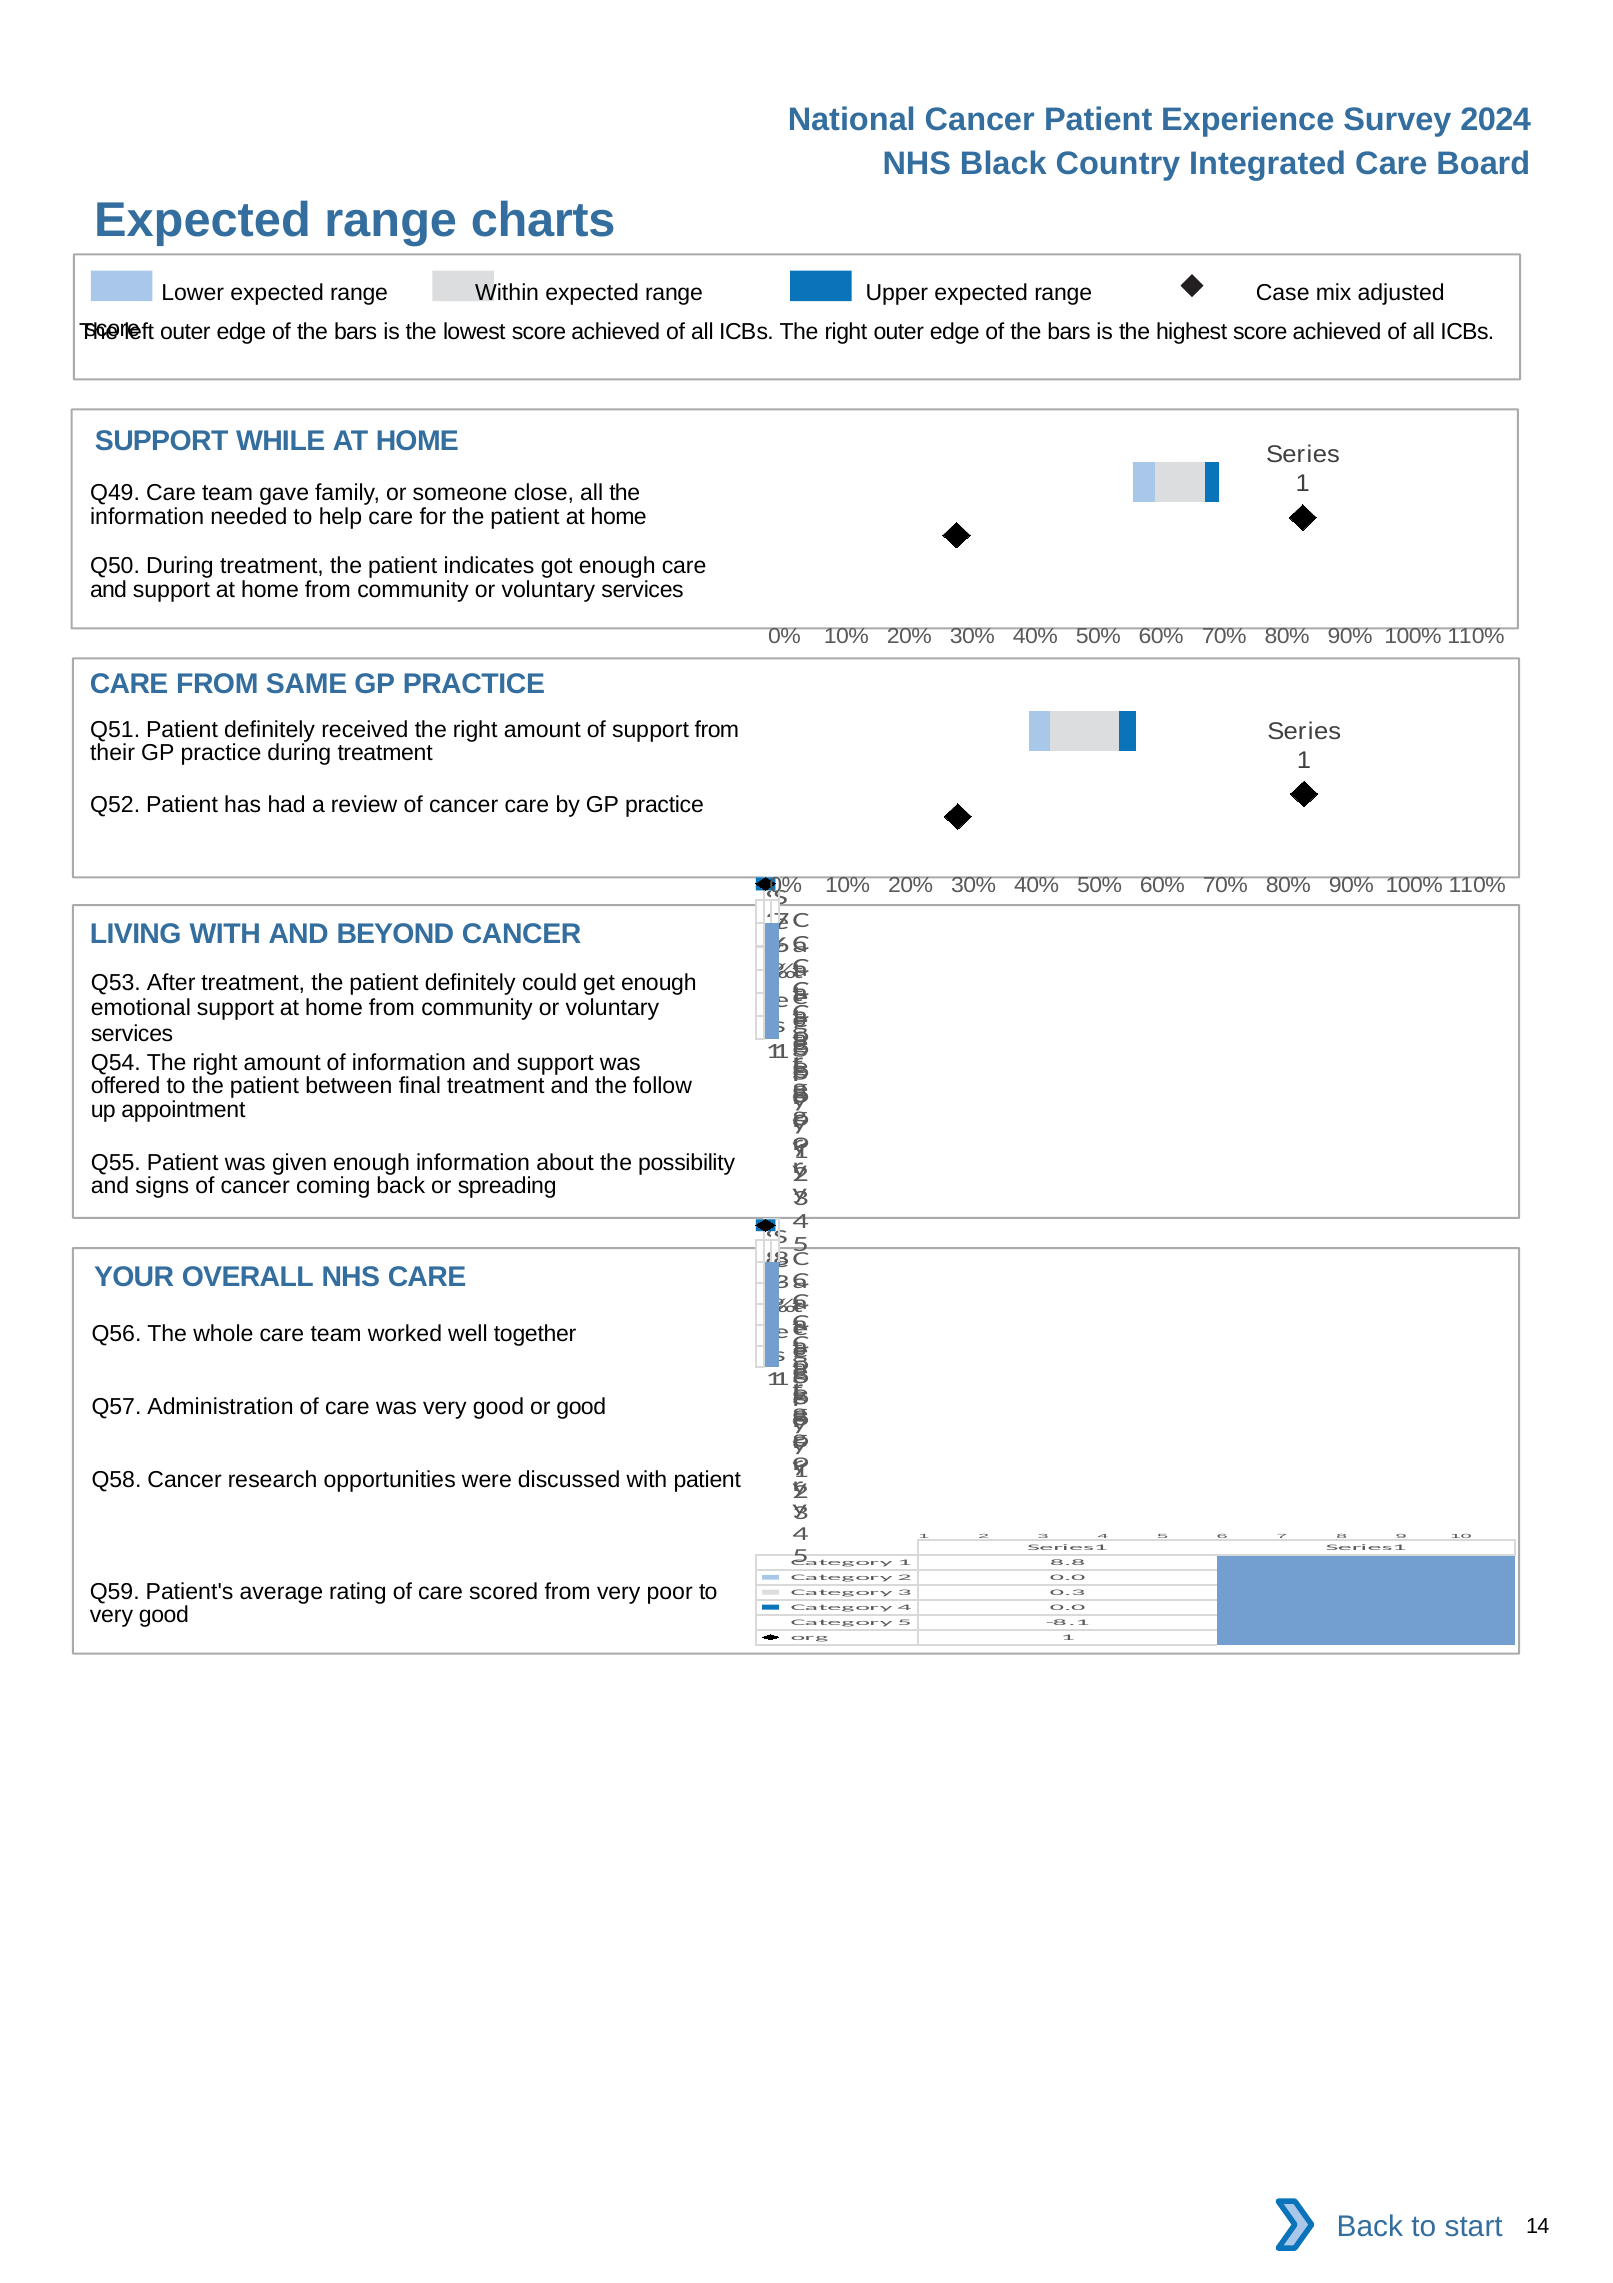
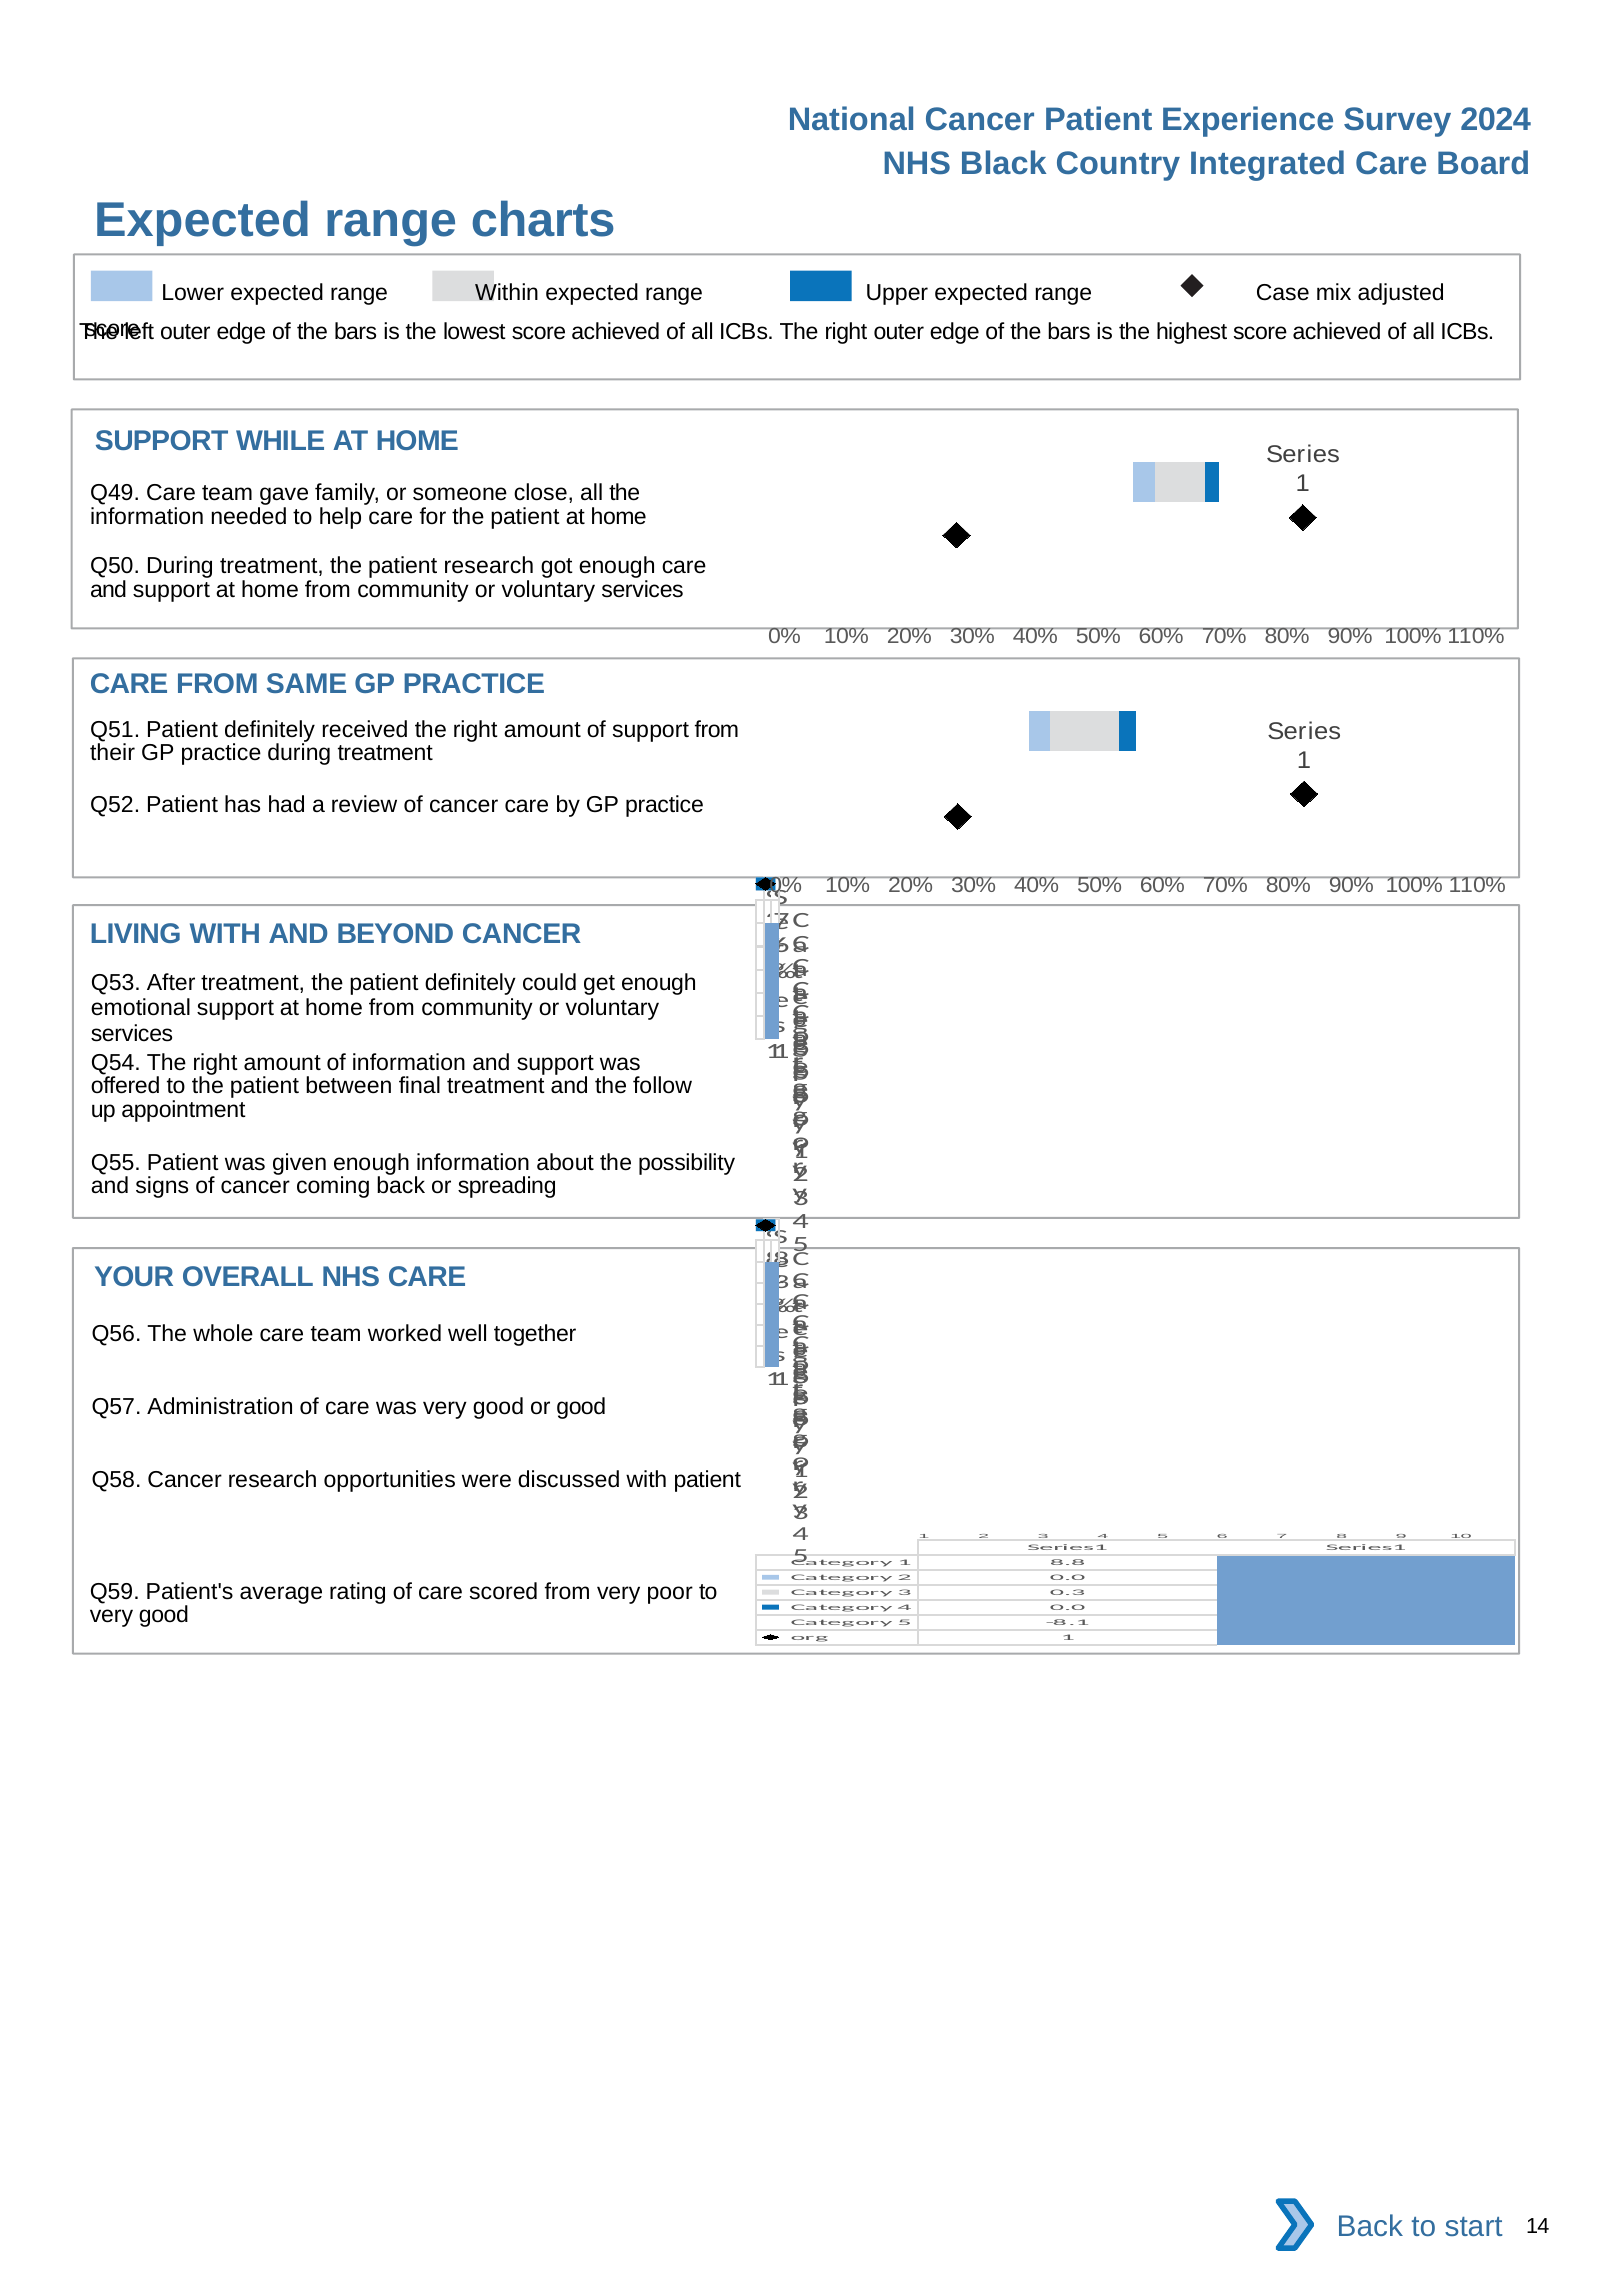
patient indicates: indicates -> research
